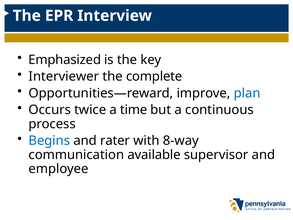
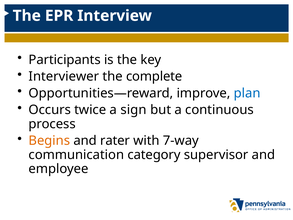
Emphasized: Emphasized -> Participants
time: time -> sign
Begins colour: blue -> orange
8-way: 8-way -> 7-way
available: available -> category
